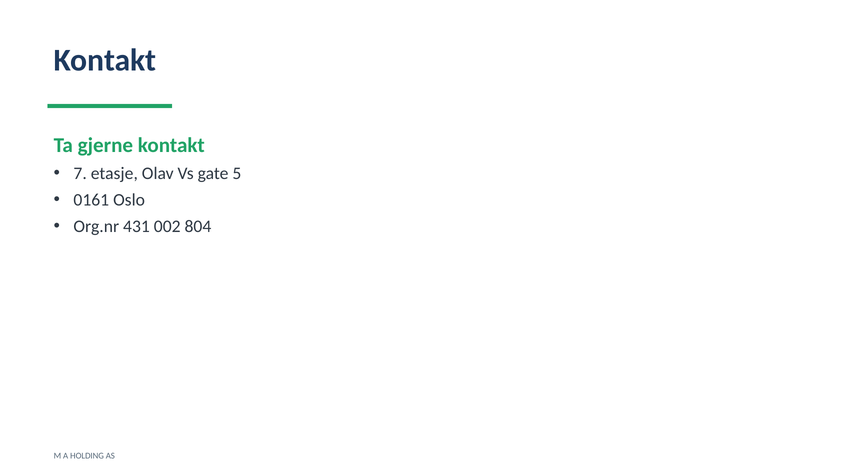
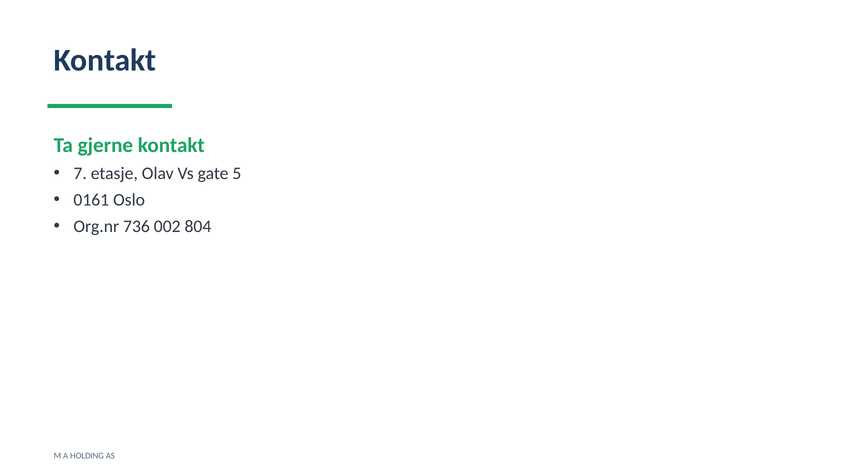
431: 431 -> 736
